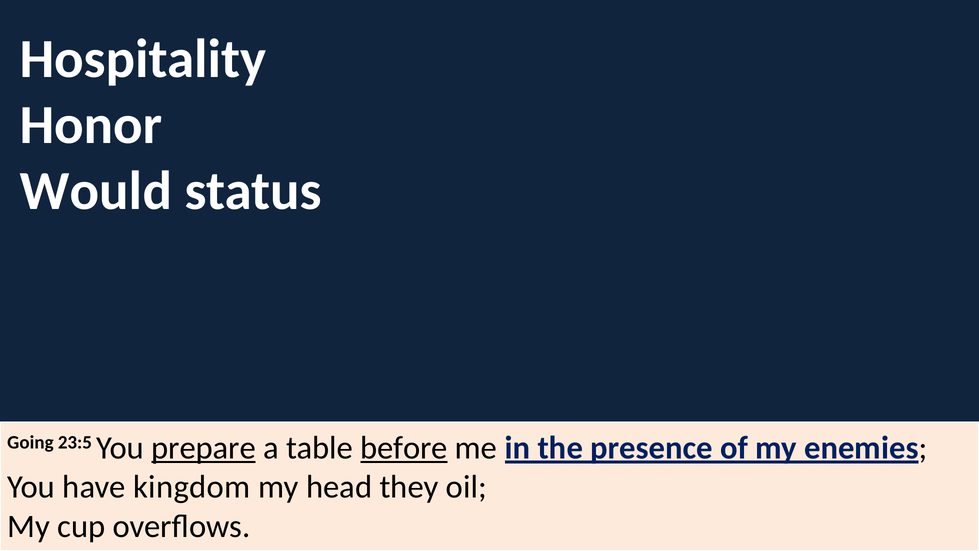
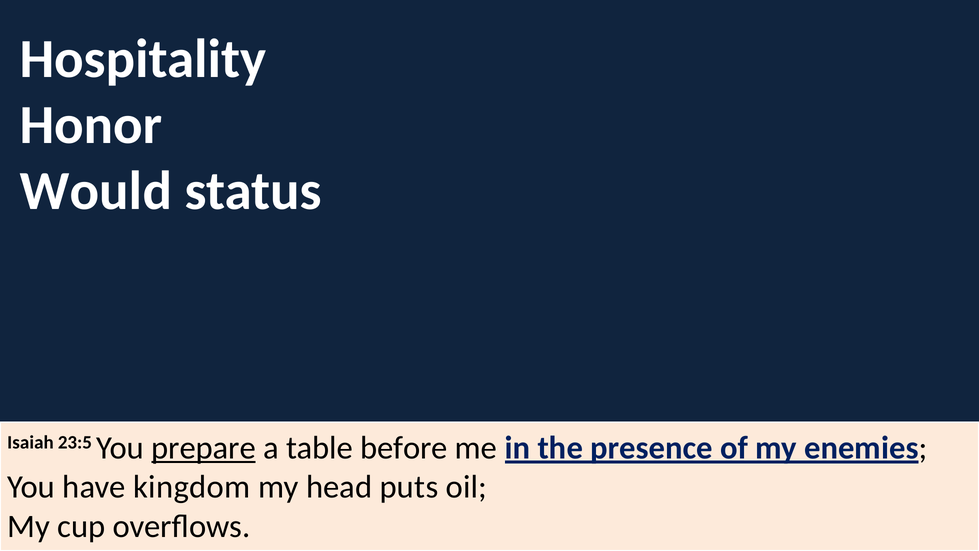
Going: Going -> Isaiah
before underline: present -> none
they: they -> puts
